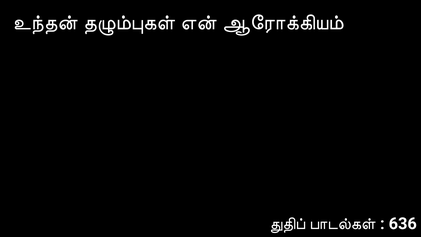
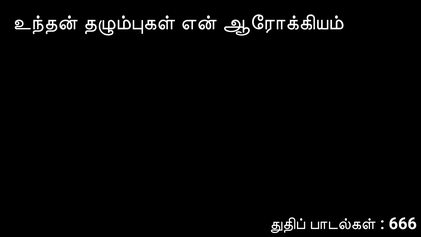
636: 636 -> 666
